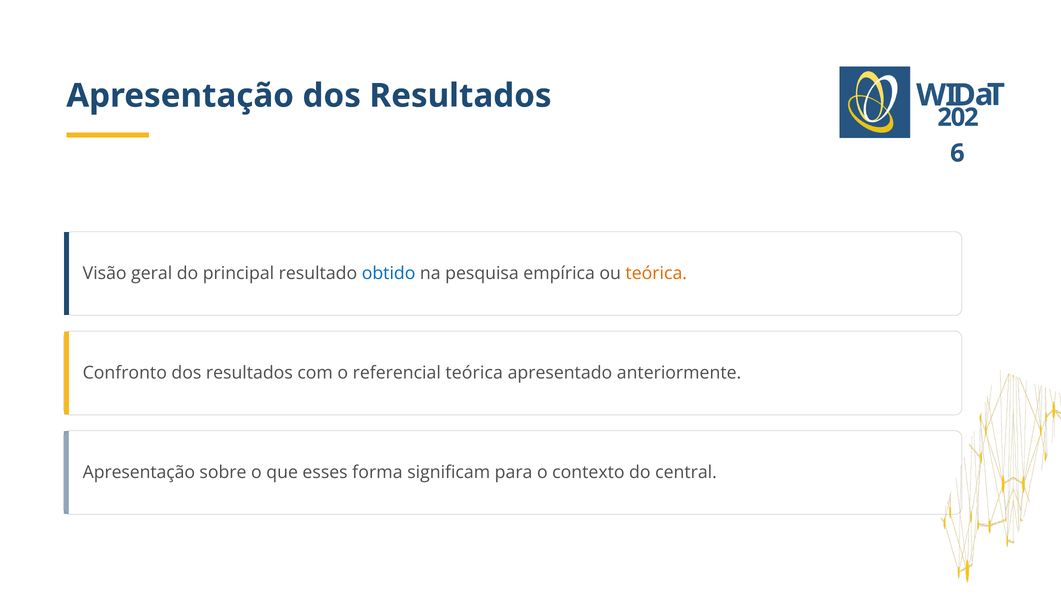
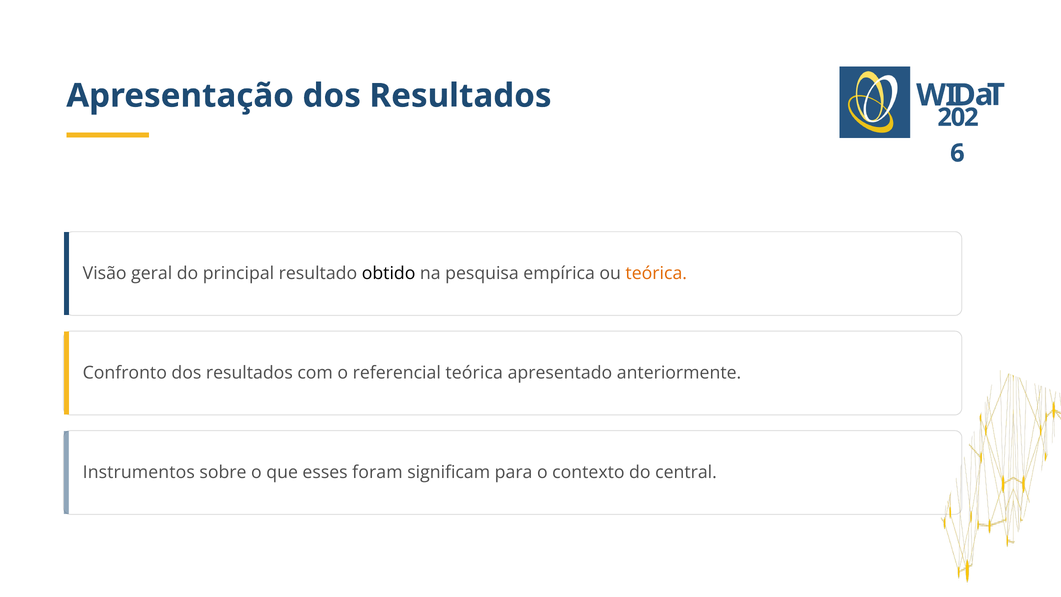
obtido colour: blue -> black
Apresentação at (139, 472): Apresentação -> Instrumentos
forma: forma -> foram
